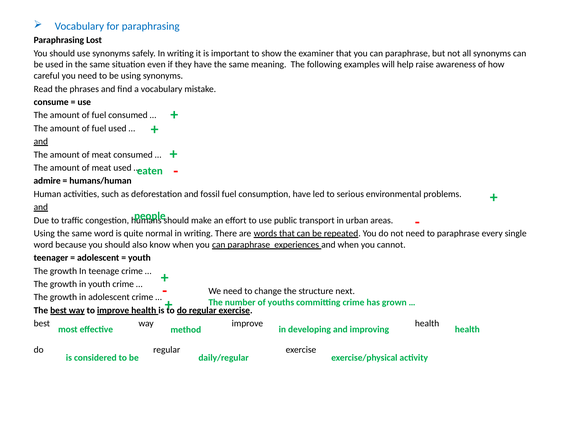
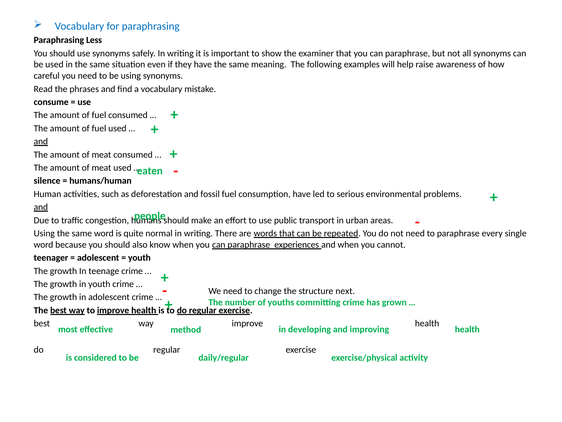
Lost: Lost -> Less
admire: admire -> silence
